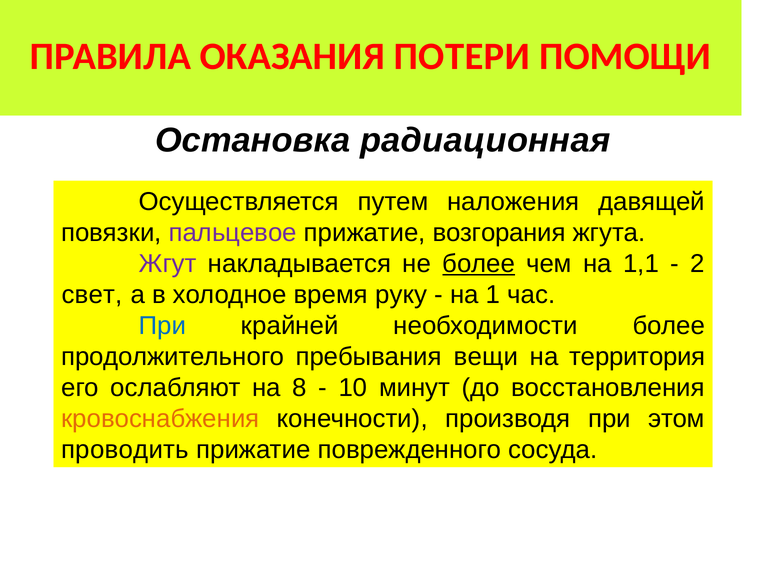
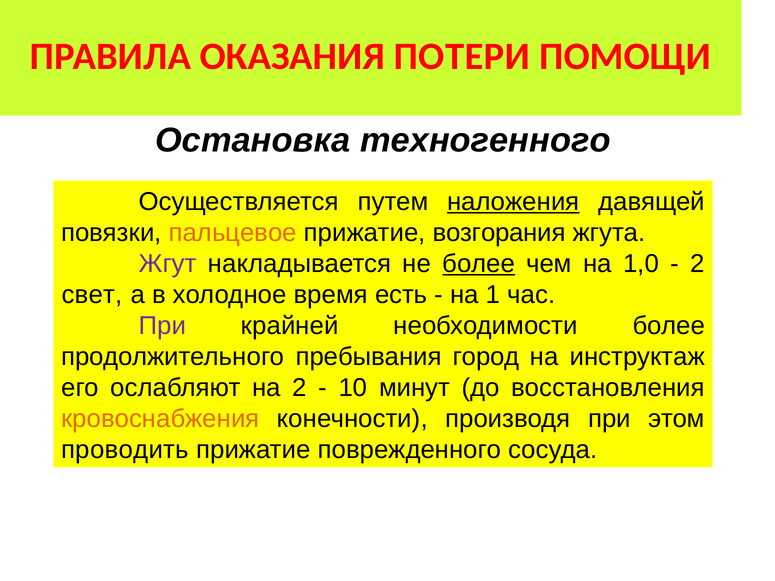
радиационная: радиационная -> техногенного
наложения underline: none -> present
пальцевое colour: purple -> orange
1,1: 1,1 -> 1,0
руку: руку -> есть
При at (162, 326) colour: blue -> purple
вещи: вещи -> город
территория: территория -> инструктаж
на 8: 8 -> 2
